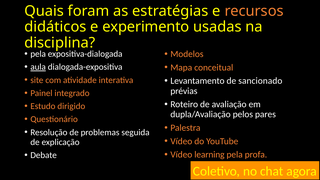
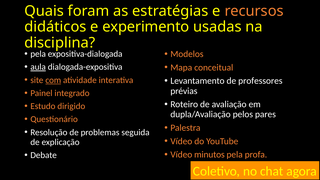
com underline: none -> present
sancionado: sancionado -> professores
learning: learning -> minutos
